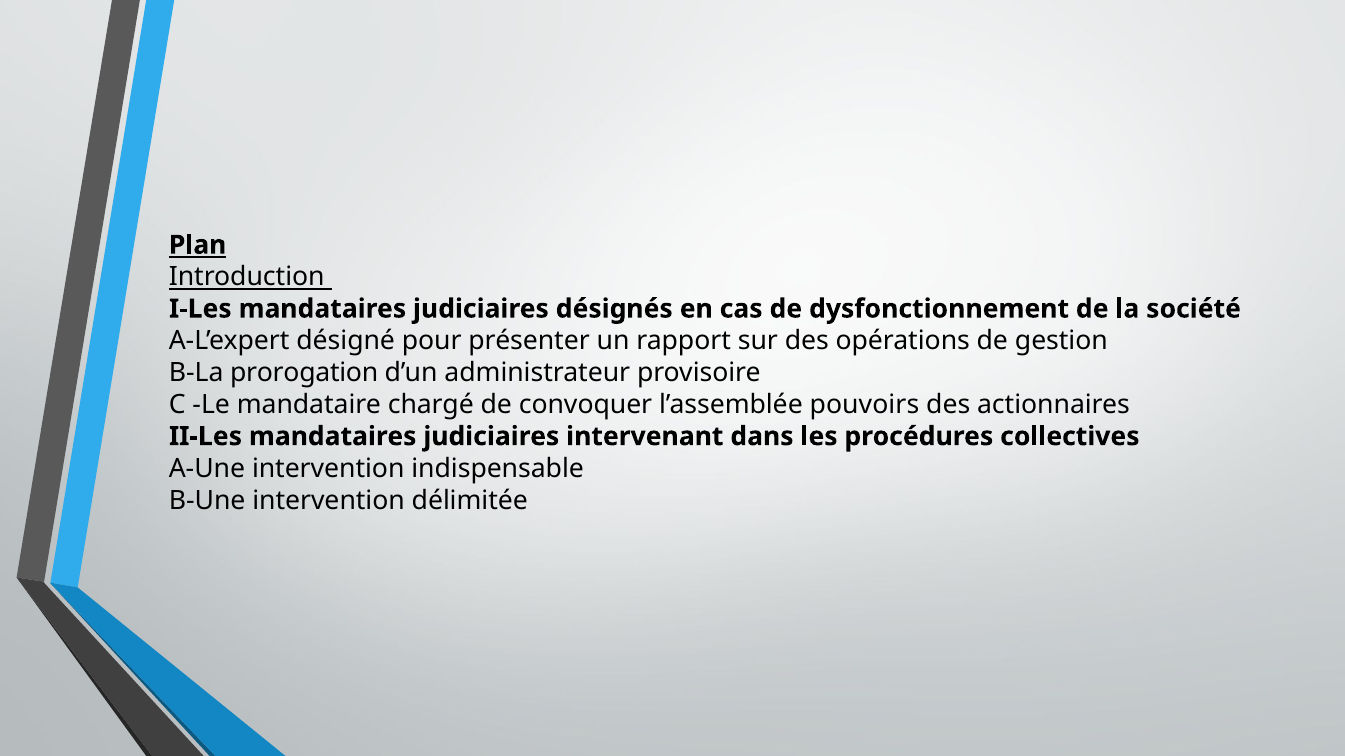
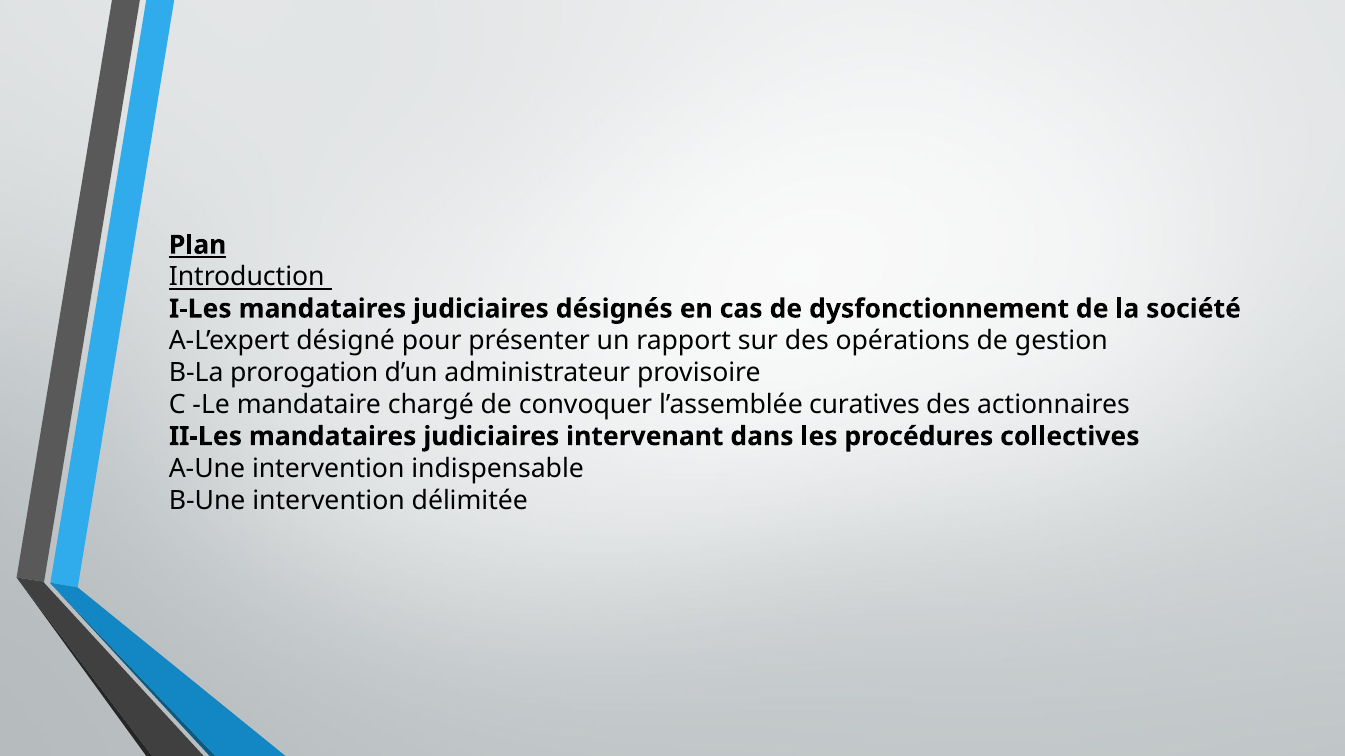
pouvoirs: pouvoirs -> curatives
